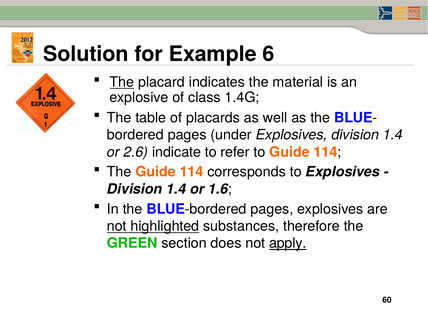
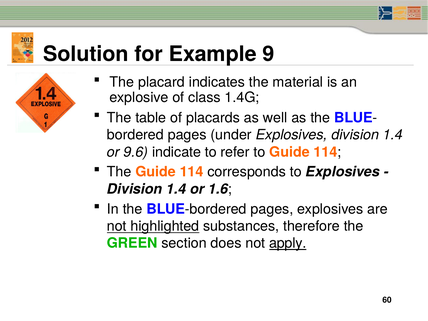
6: 6 -> 9
The at (122, 82) underline: present -> none
2.6: 2.6 -> 9.6
